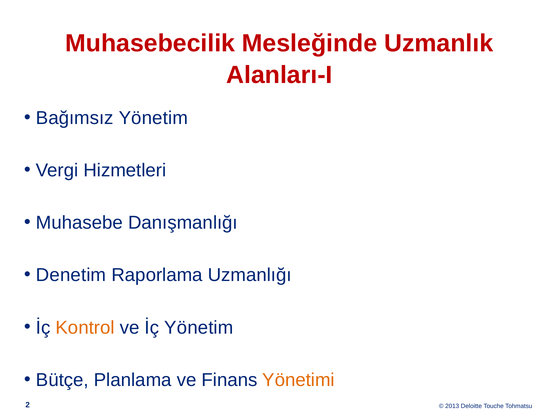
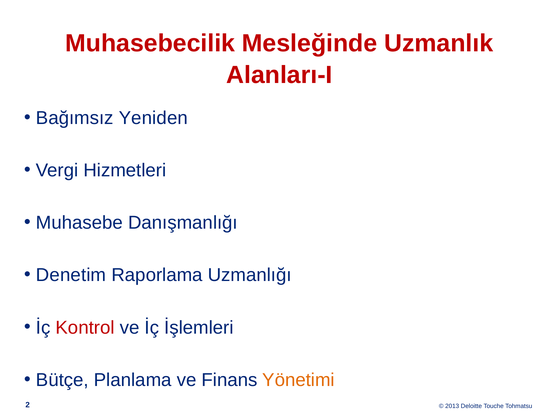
Bağımsız Yönetim: Yönetim -> Yeniden
Kontrol colour: orange -> red
İç Yönetim: Yönetim -> İşlemleri
